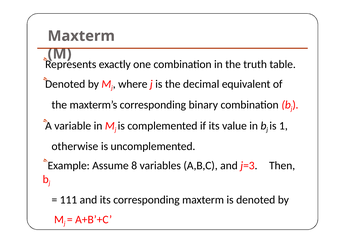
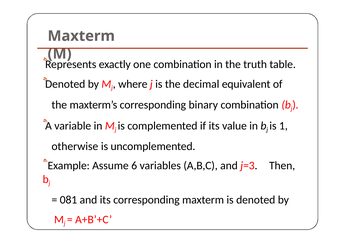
8: 8 -> 6
111: 111 -> 081
